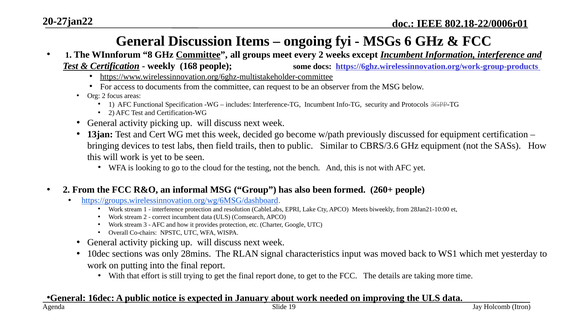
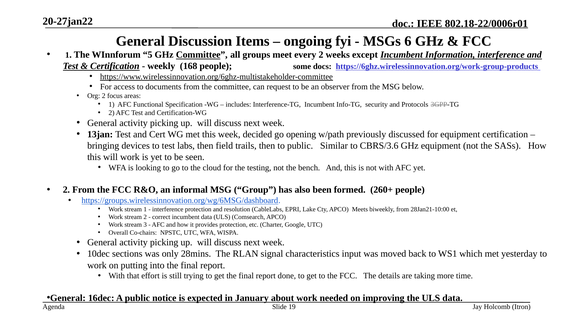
8: 8 -> 5
become: become -> opening
